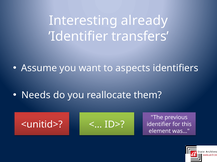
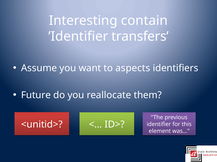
already: already -> contain
Needs: Needs -> Future
